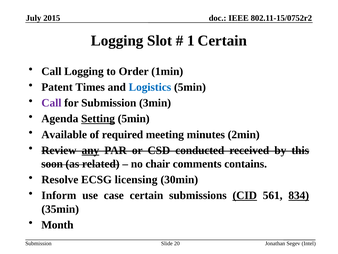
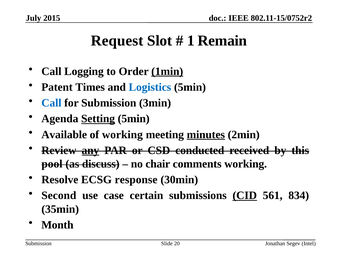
Logging at (117, 40): Logging -> Request
1 Certain: Certain -> Remain
1min underline: none -> present
Call at (51, 103) colour: purple -> blue
of required: required -> working
minutes underline: none -> present
soon: soon -> pool
related: related -> discuss
comments contains: contains -> working
licensing: licensing -> response
Inform: Inform -> Second
834 underline: present -> none
